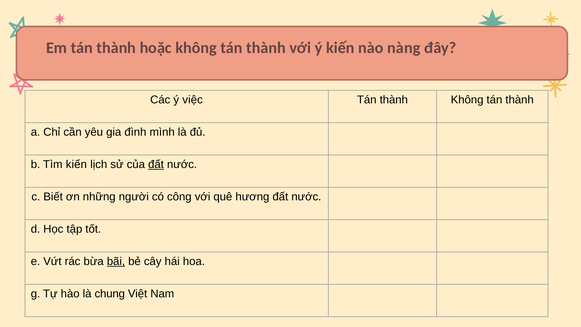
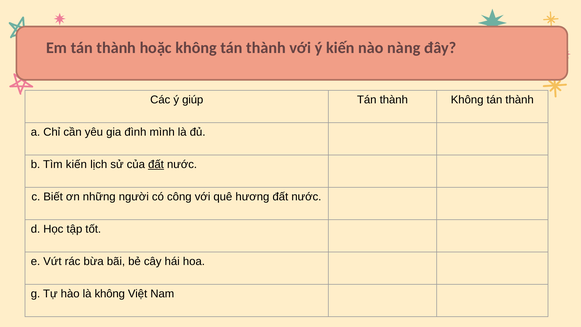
việc: việc -> giúp
bãi underline: present -> none
là chung: chung -> không
